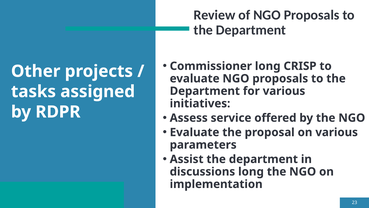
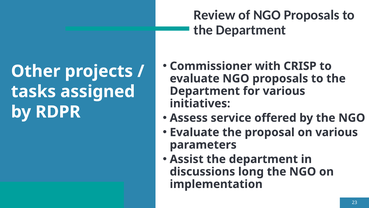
Commissioner long: long -> with
